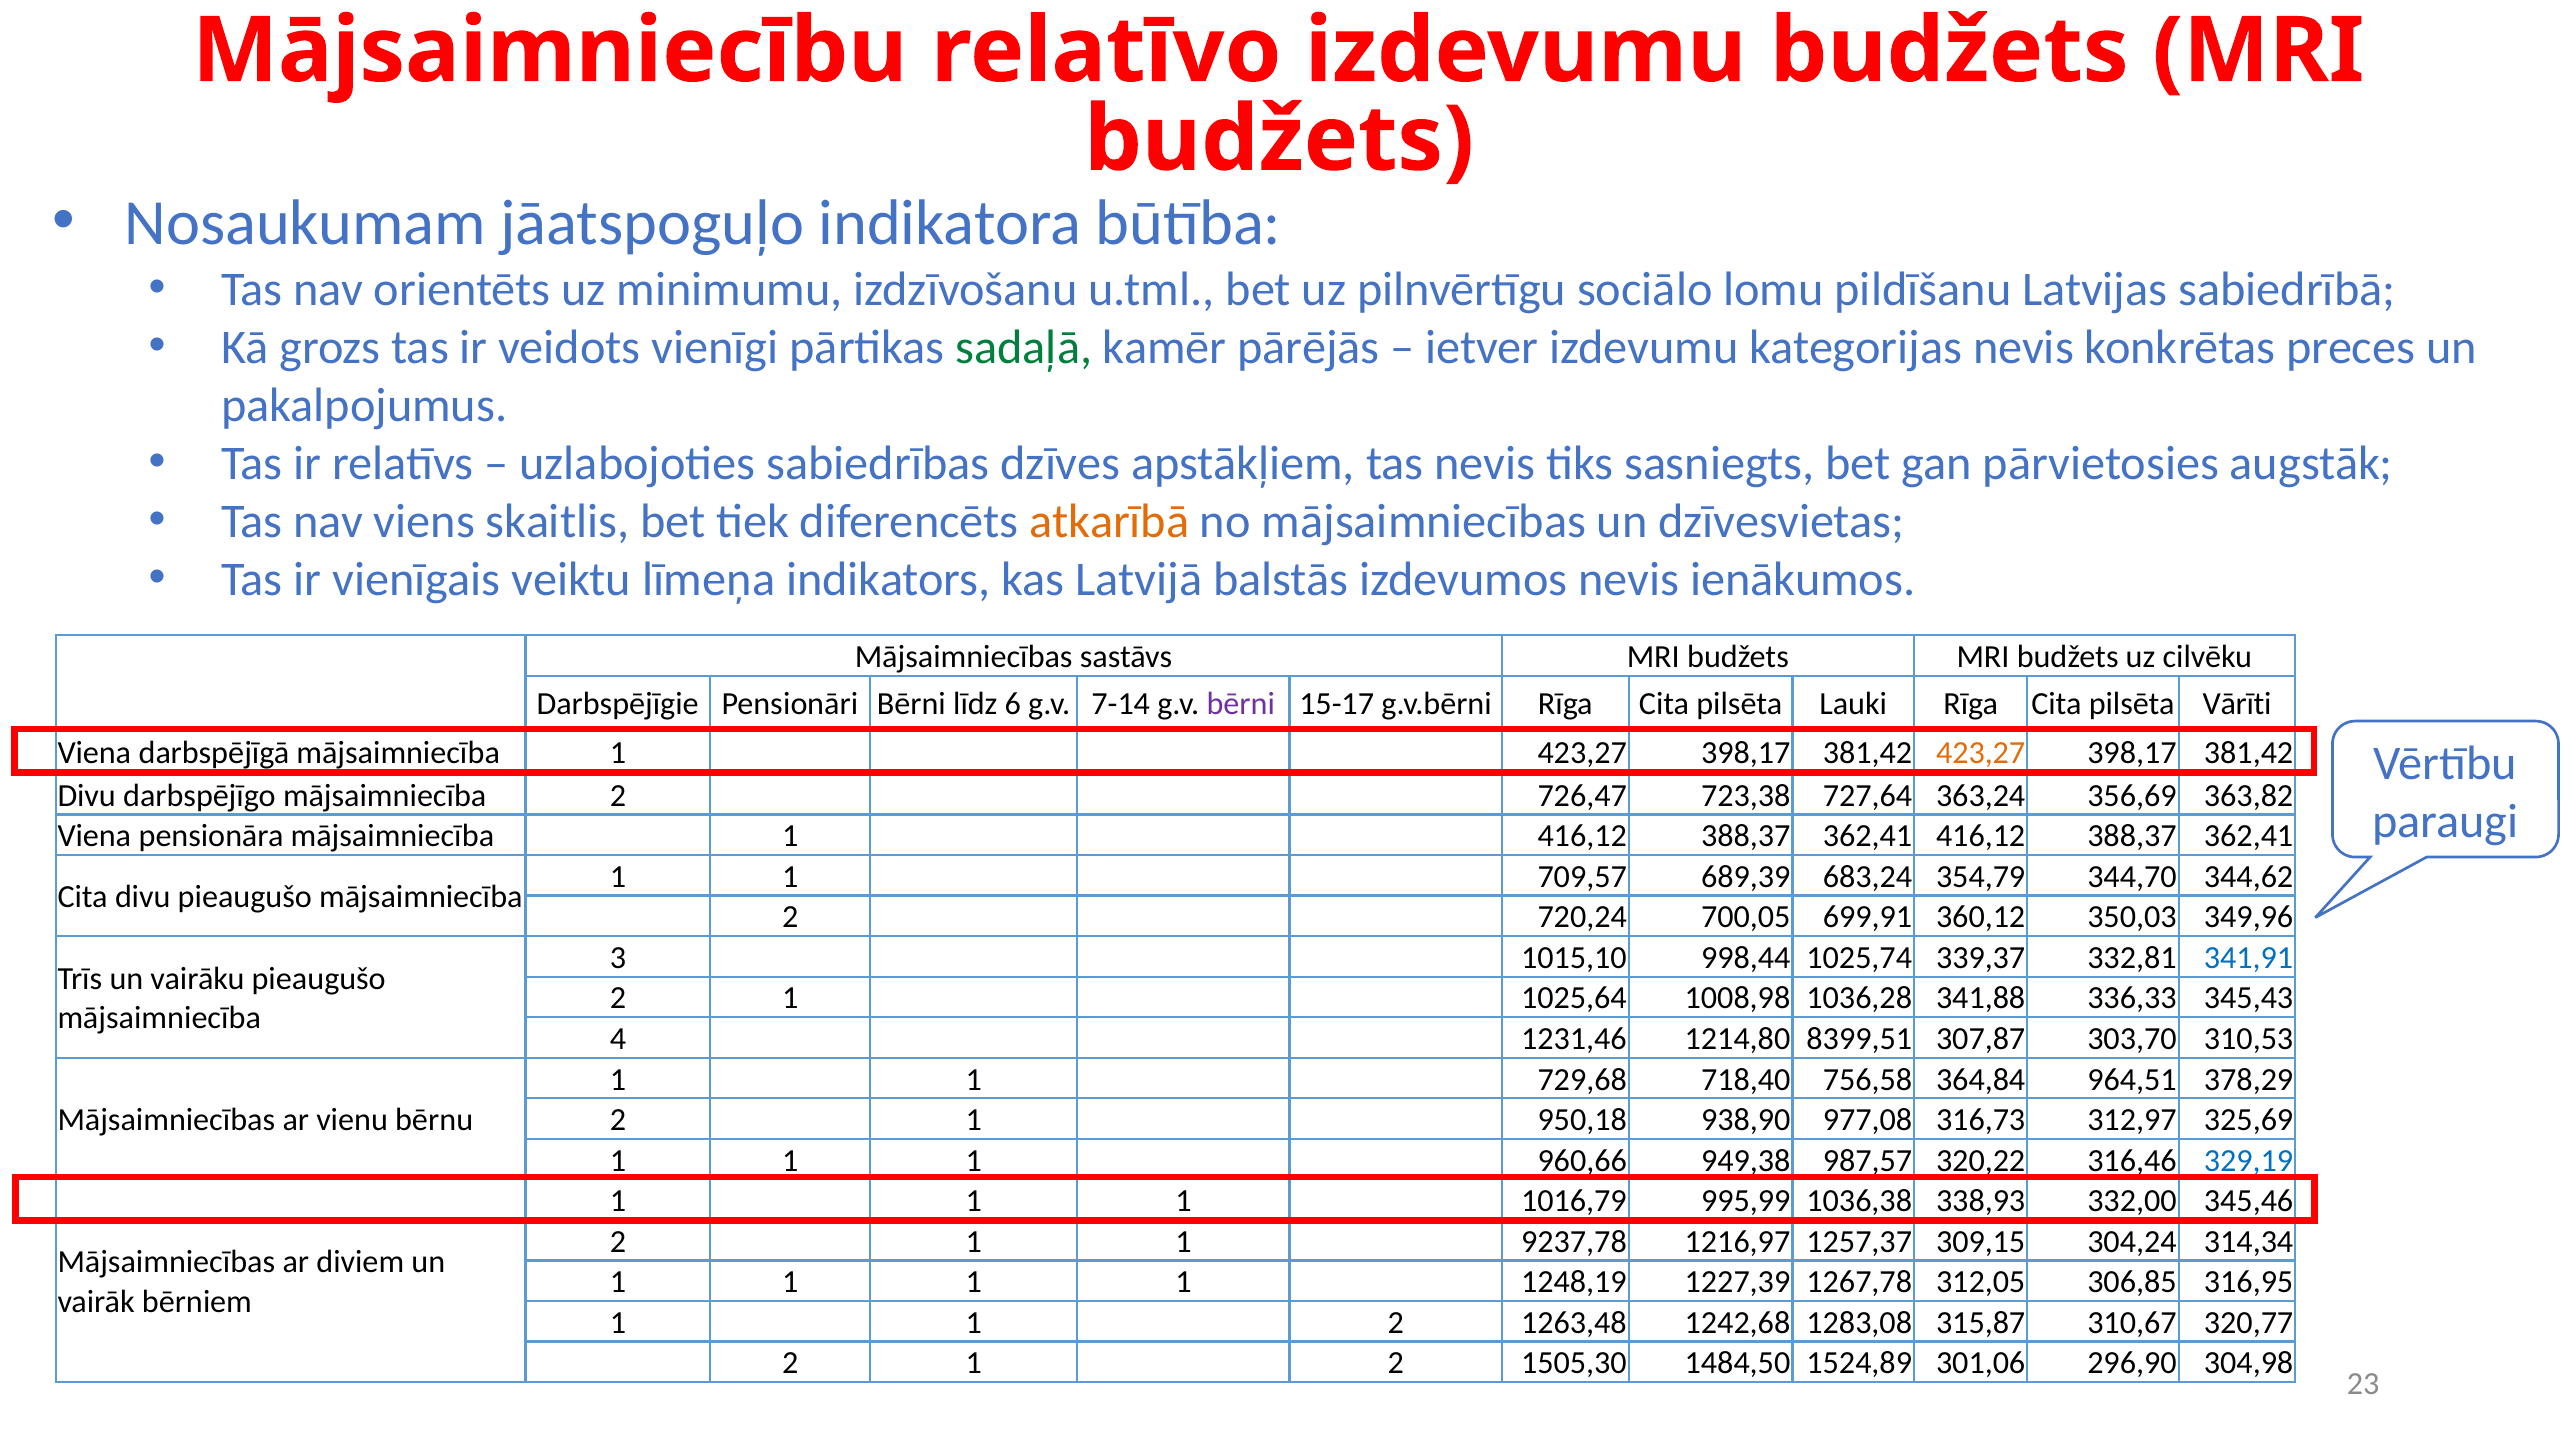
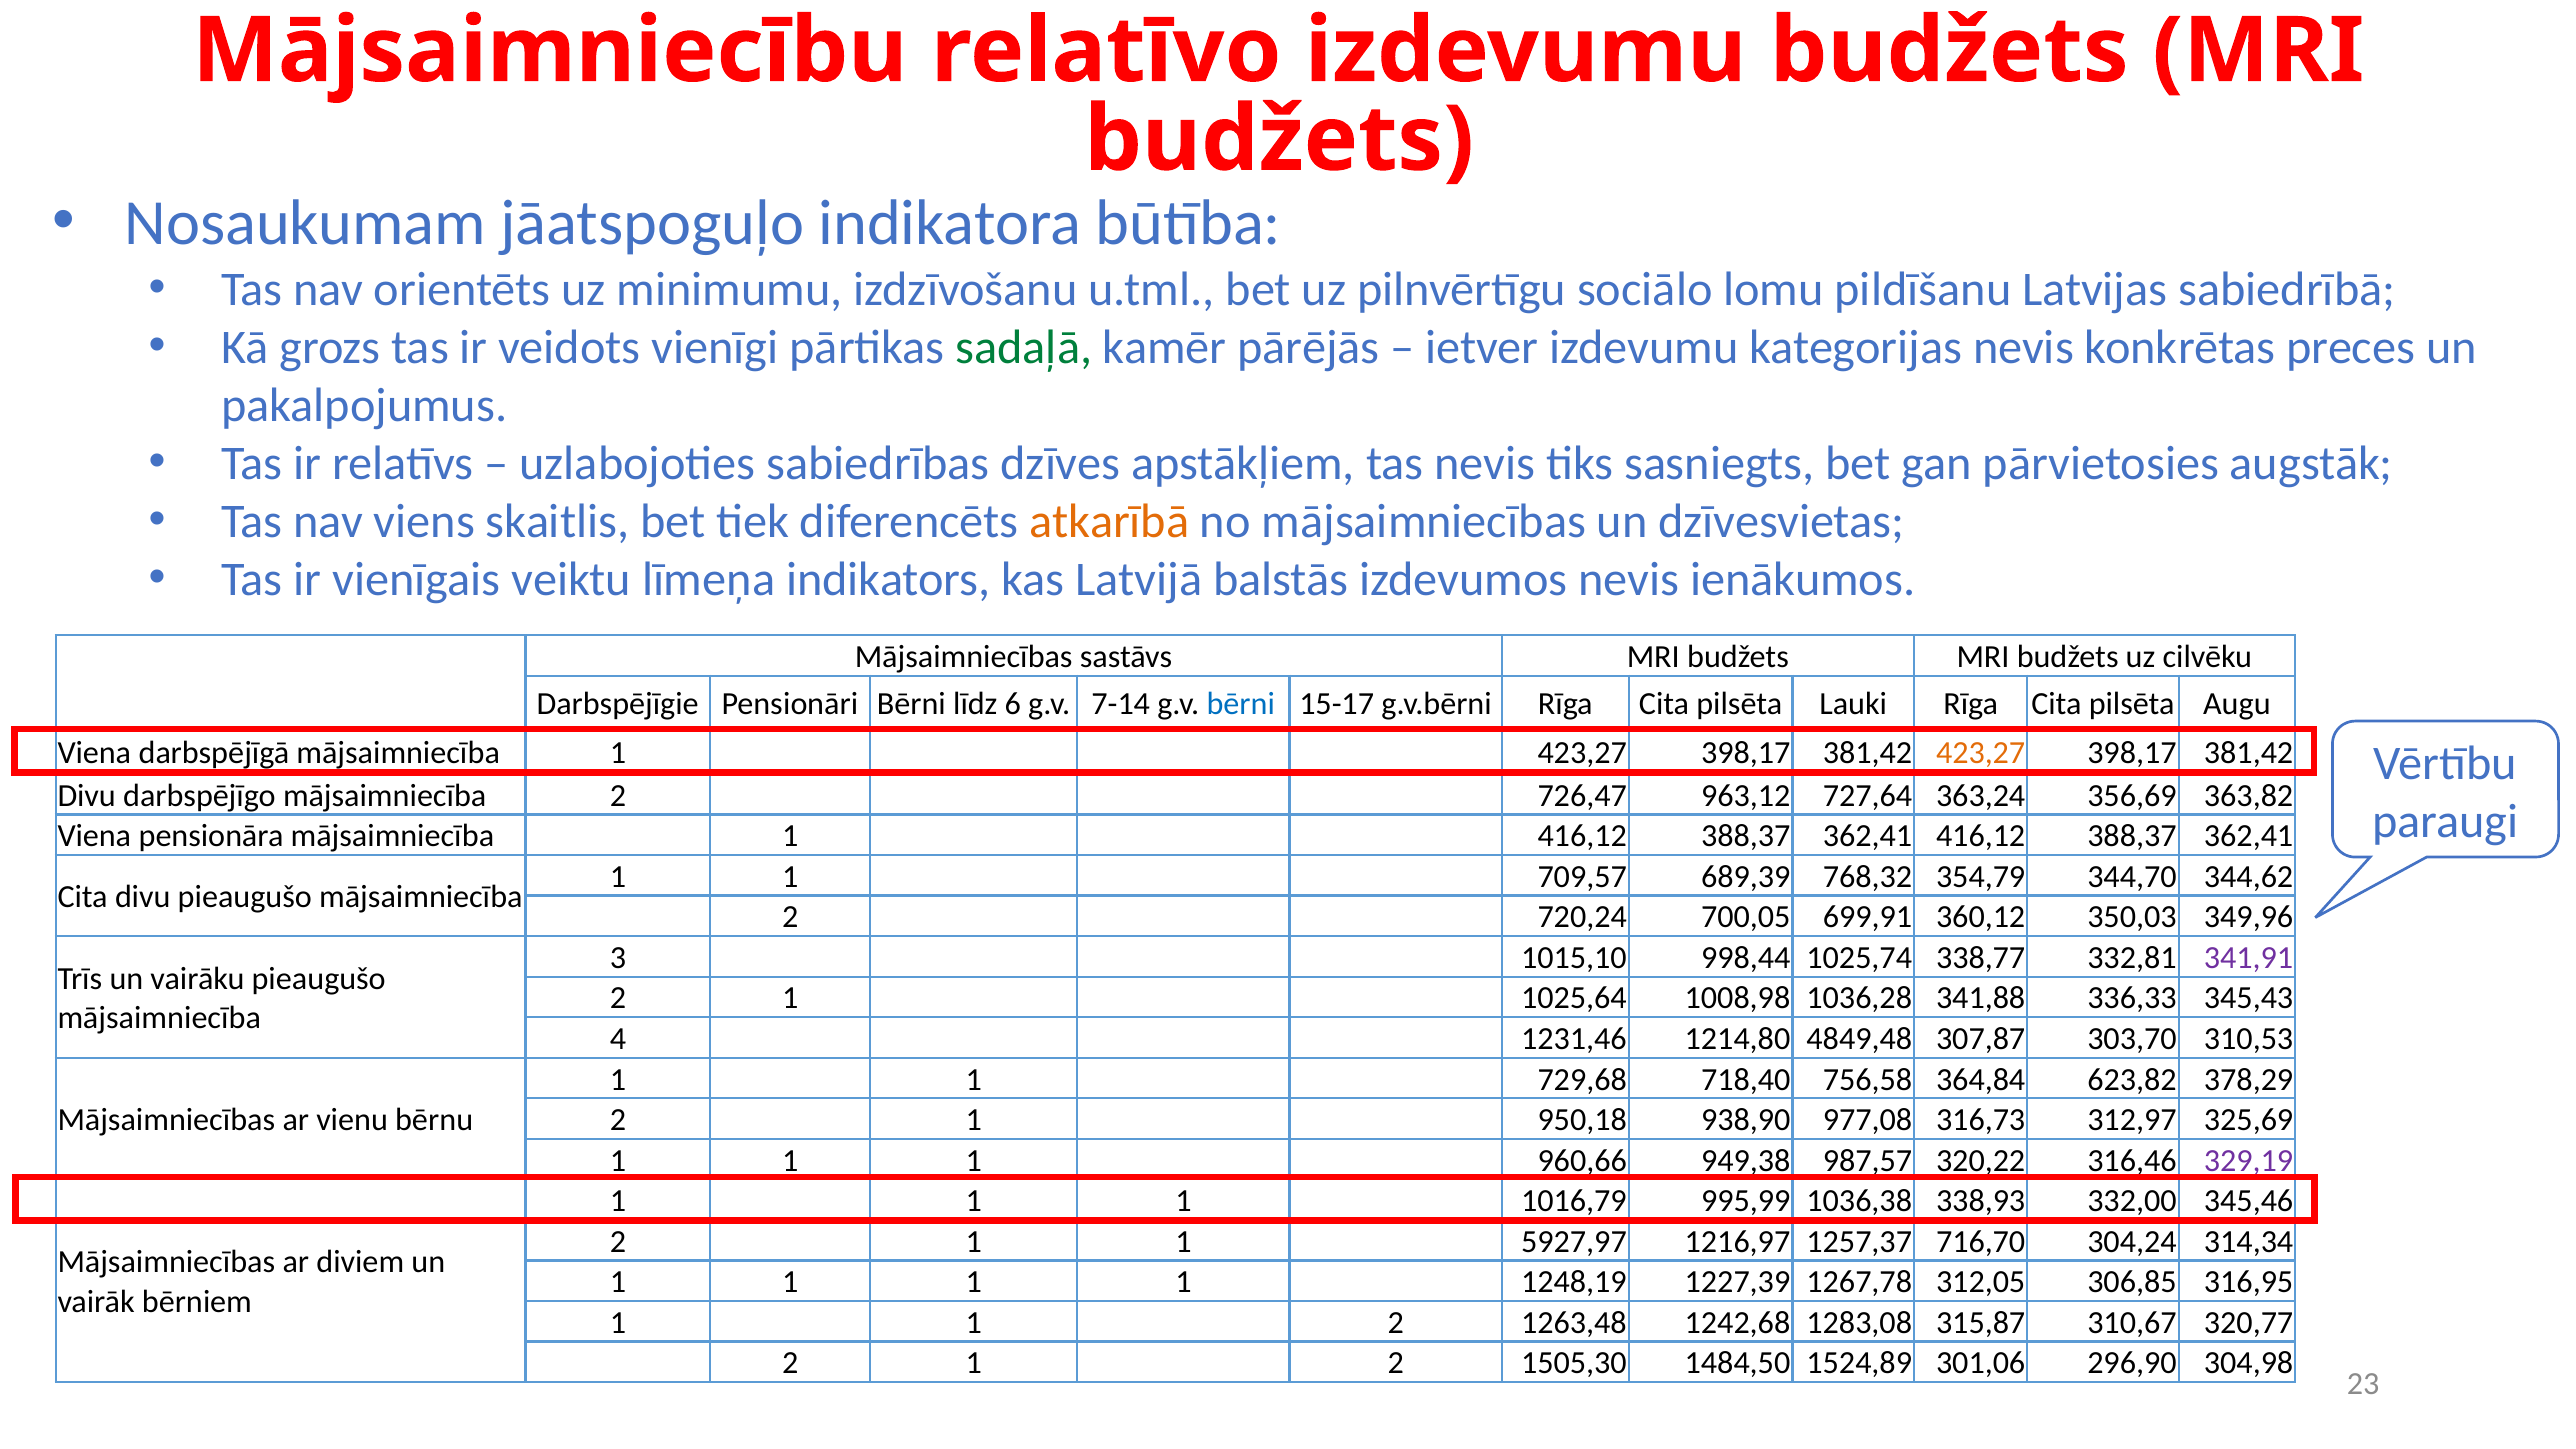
bērni at (1241, 704) colour: purple -> blue
Vārīti: Vārīti -> Augu
723,38: 723,38 -> 963,12
683,24: 683,24 -> 768,32
339,37: 339,37 -> 338,77
341,91 colour: blue -> purple
8399,51: 8399,51 -> 4849,48
964,51: 964,51 -> 623,82
329,19 colour: blue -> purple
9237,78: 9237,78 -> 5927,97
309,15: 309,15 -> 716,70
